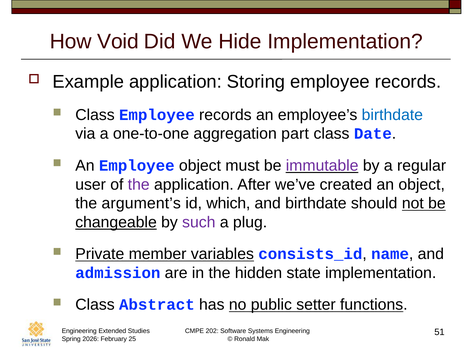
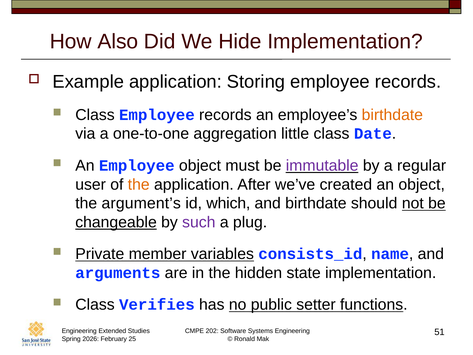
Void: Void -> Also
birthdate at (392, 115) colour: blue -> orange
part: part -> little
the at (139, 184) colour: purple -> orange
admission: admission -> arguments
Abstract: Abstract -> Verifies
